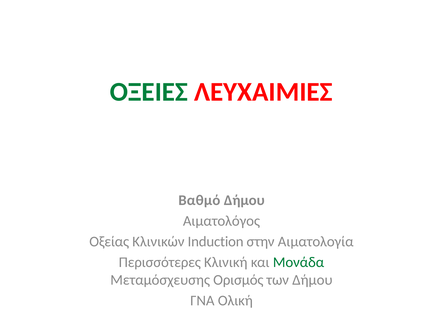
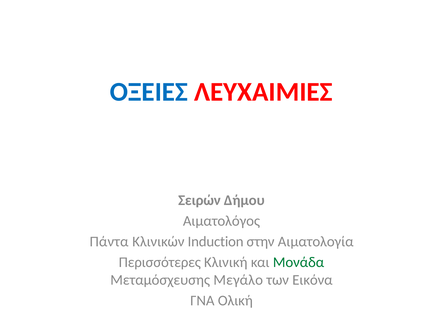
ΟΞΕΙΕΣ colour: green -> blue
Βαθμό: Βαθμό -> Σειρών
Οξείας: Οξείας -> Πάντα
Ορισμός: Ορισμός -> Μεγάλο
των Δήμου: Δήμου -> Εικόνα
